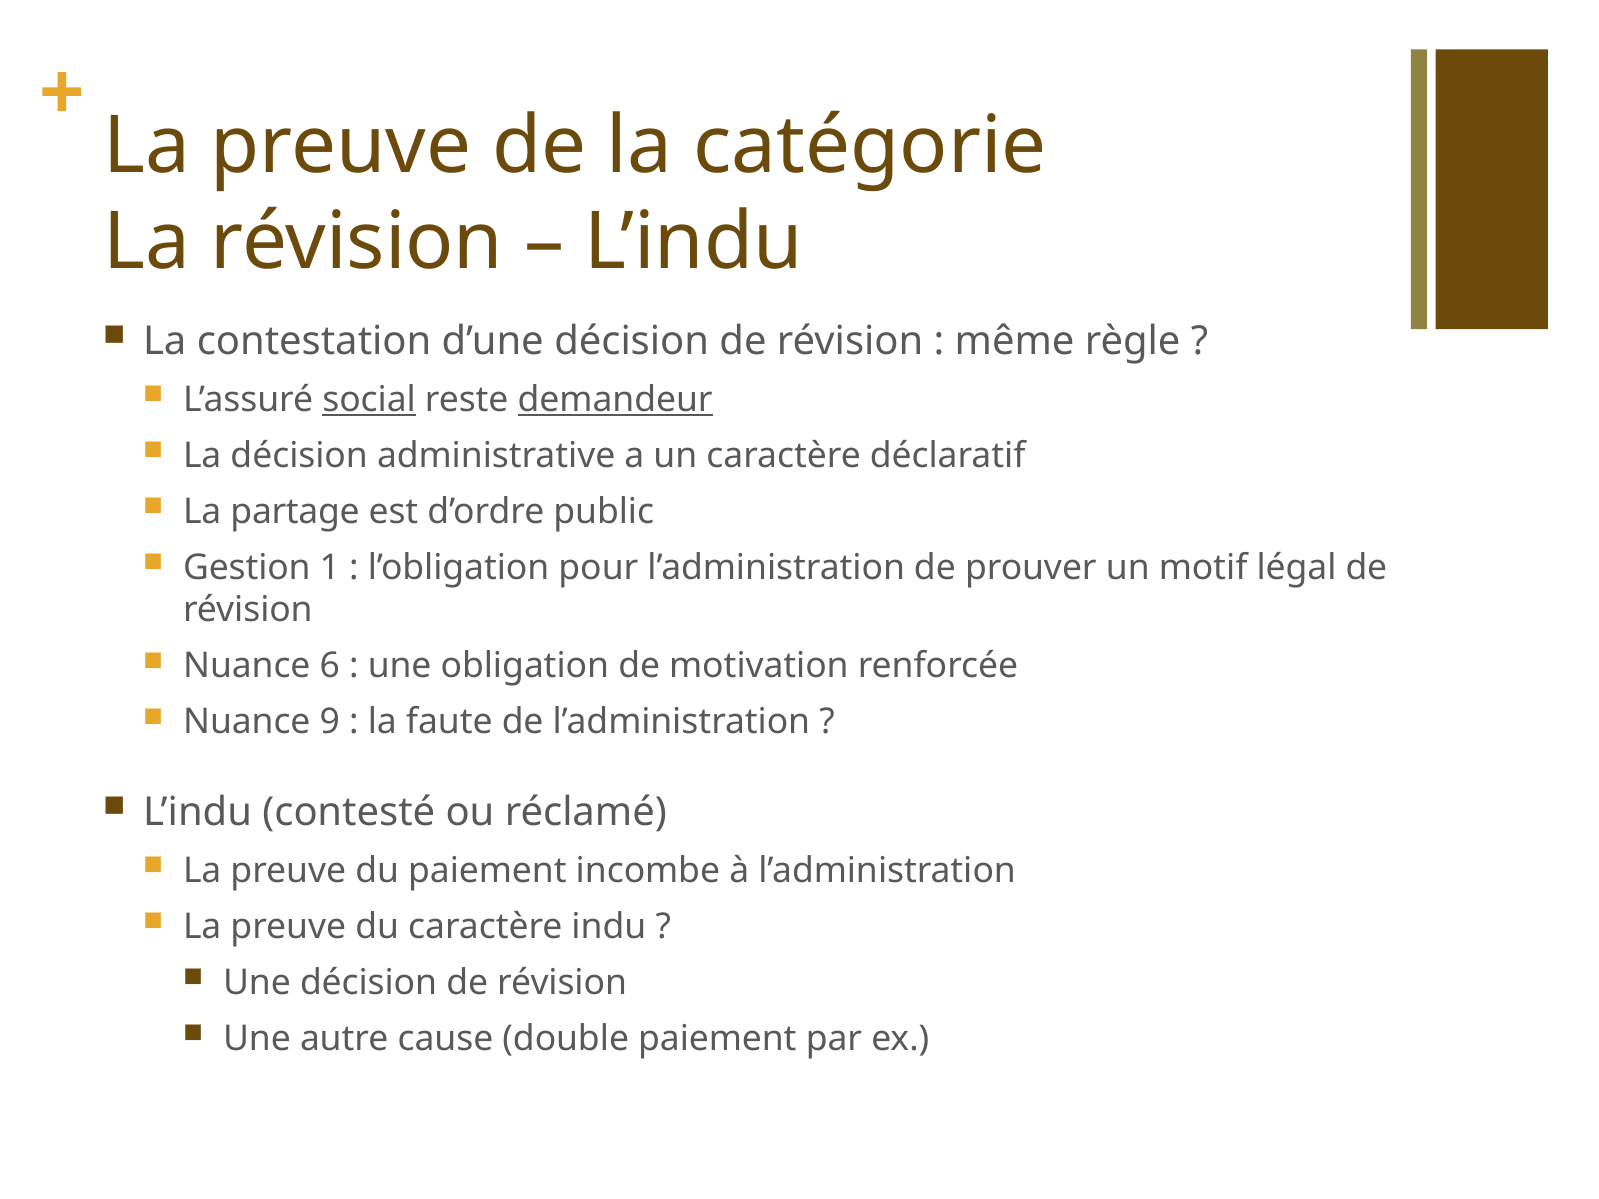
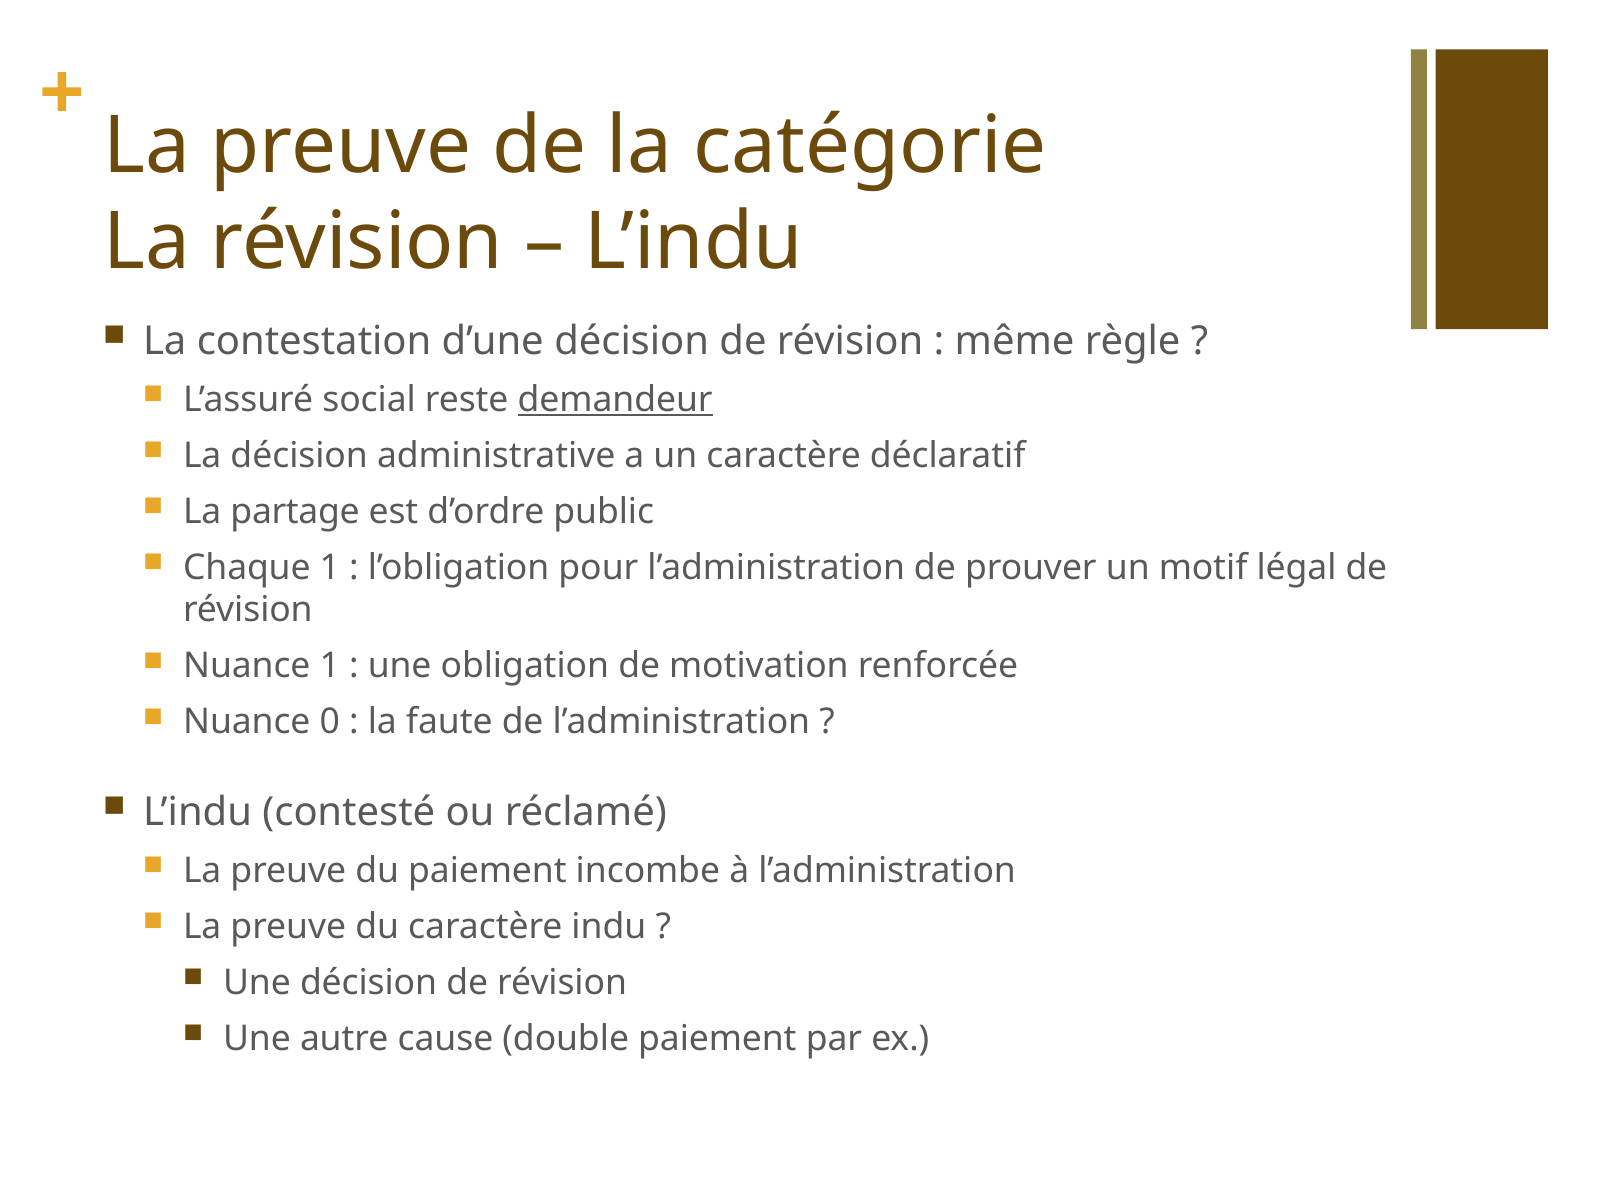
social underline: present -> none
Gestion: Gestion -> Chaque
Nuance 6: 6 -> 1
9: 9 -> 0
